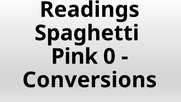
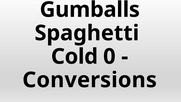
Readings: Readings -> Gumballs
Pink: Pink -> Cold
